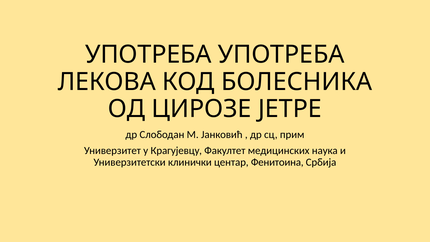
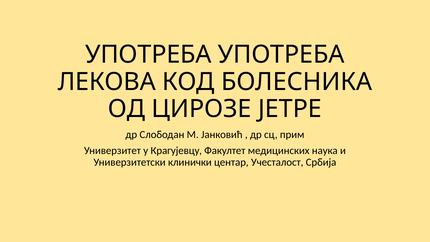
Фенитоина: Фенитоина -> Учесталост
